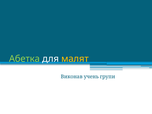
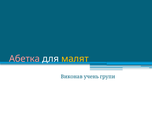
Абетка colour: light green -> pink
